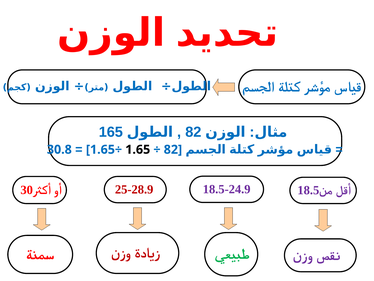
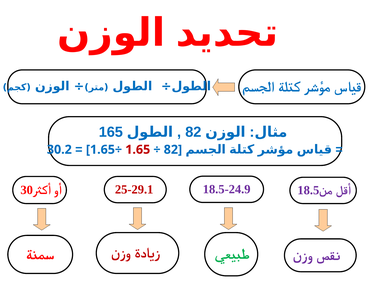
30.8: 30.8 -> 30.2
1.65 colour: black -> red
25-28.9: 25-28.9 -> 25-29.1
